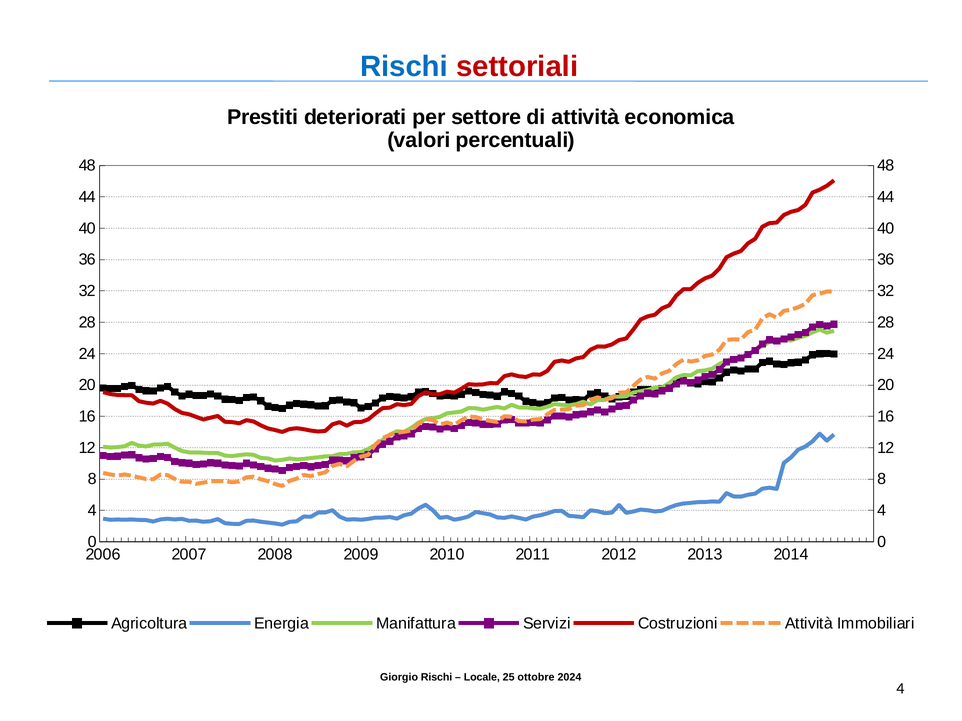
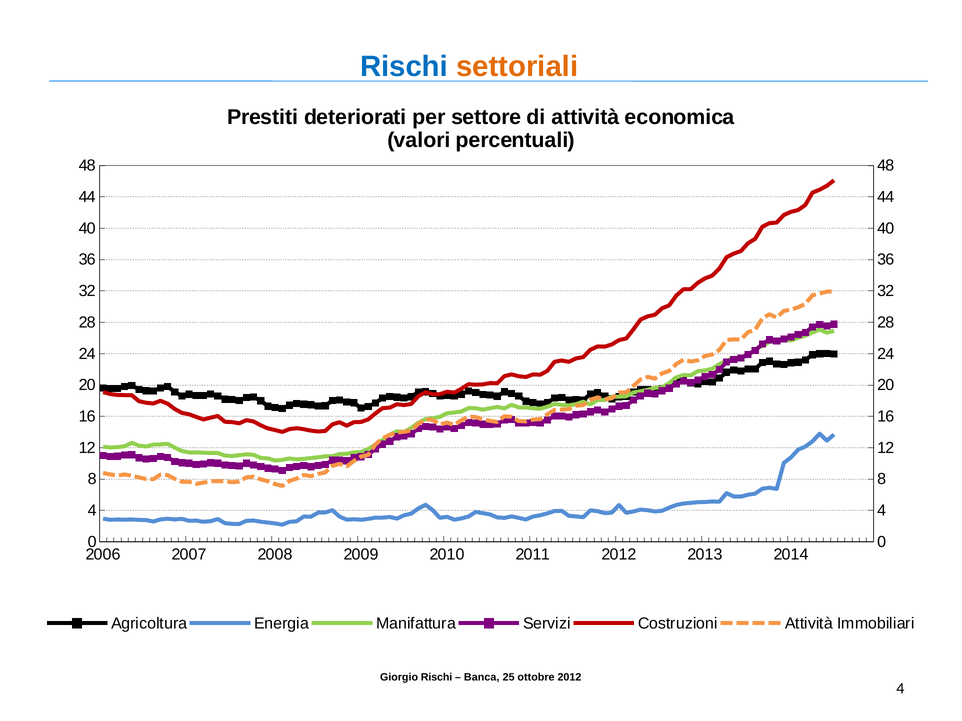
settoriali colour: red -> orange
Locale: Locale -> Banca
ottobre 2024: 2024 -> 2012
